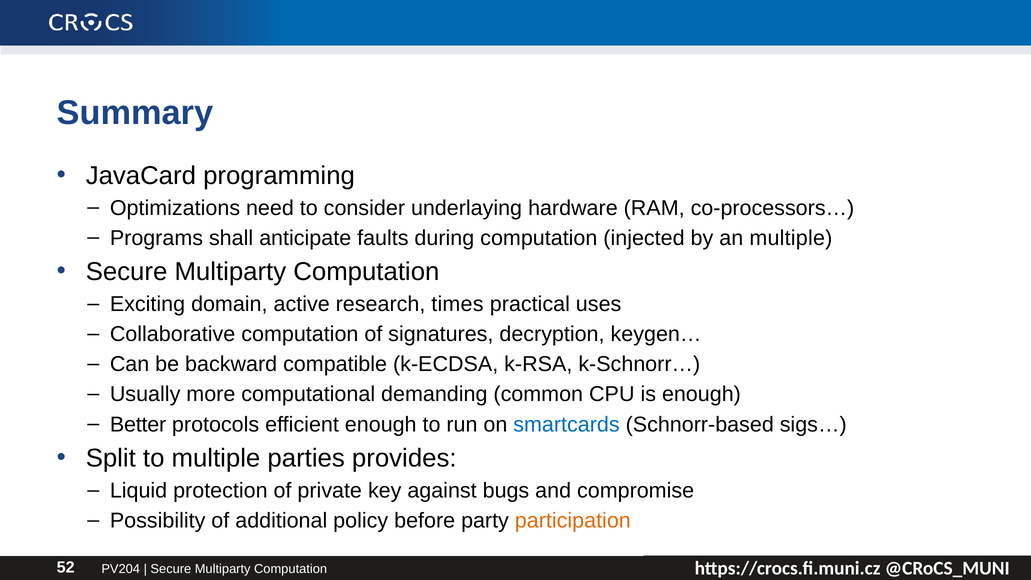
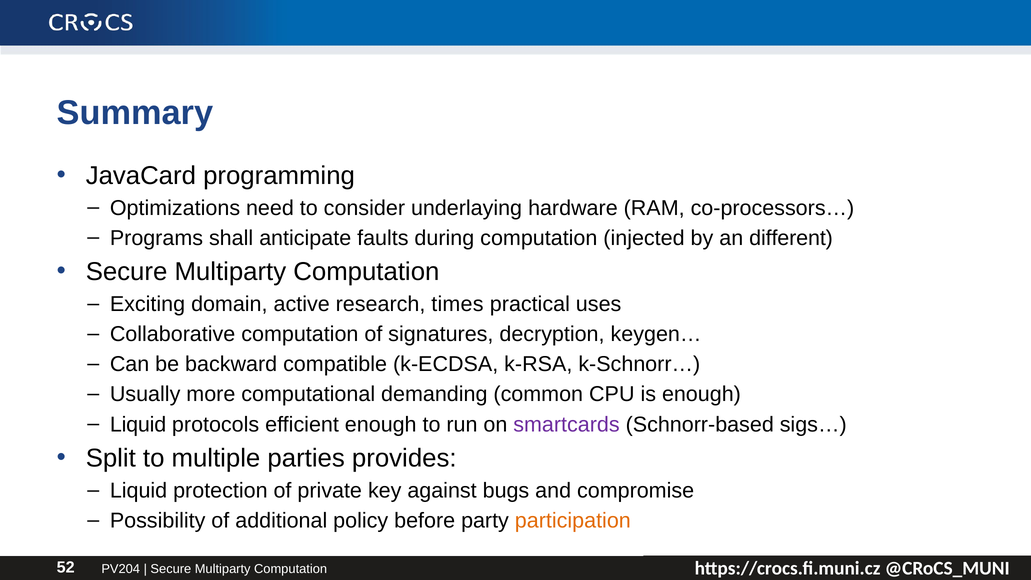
an multiple: multiple -> different
Better at (138, 424): Better -> Liquid
smartcards colour: blue -> purple
